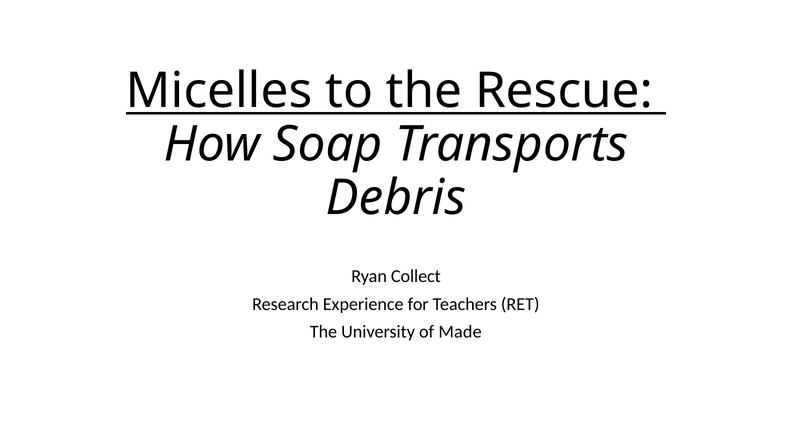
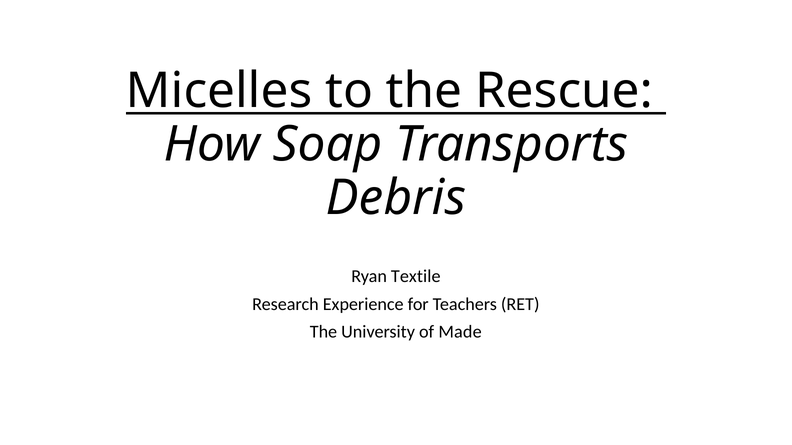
Collect: Collect -> Textile
